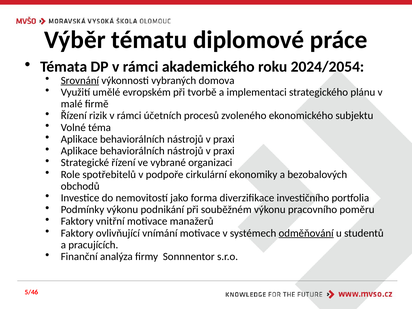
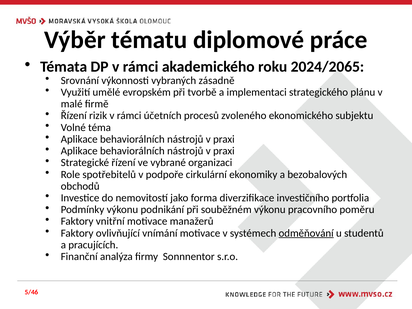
2024/2054: 2024/2054 -> 2024/2065
Srovnání underline: present -> none
domova: domova -> zásadně
